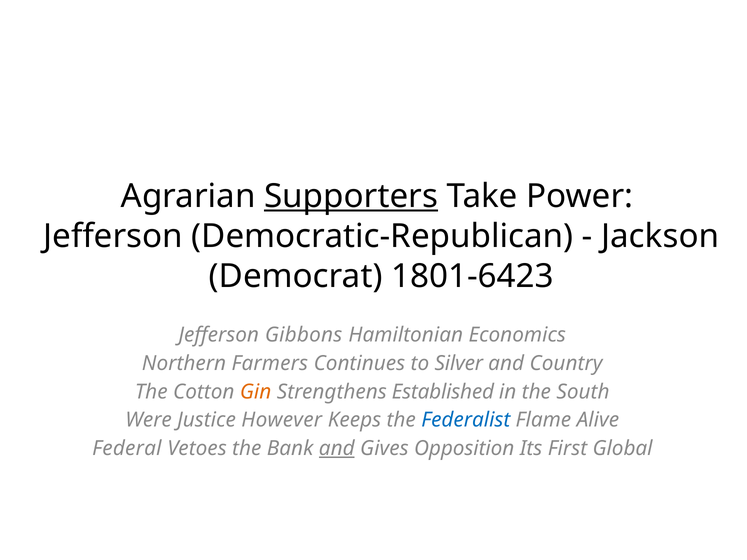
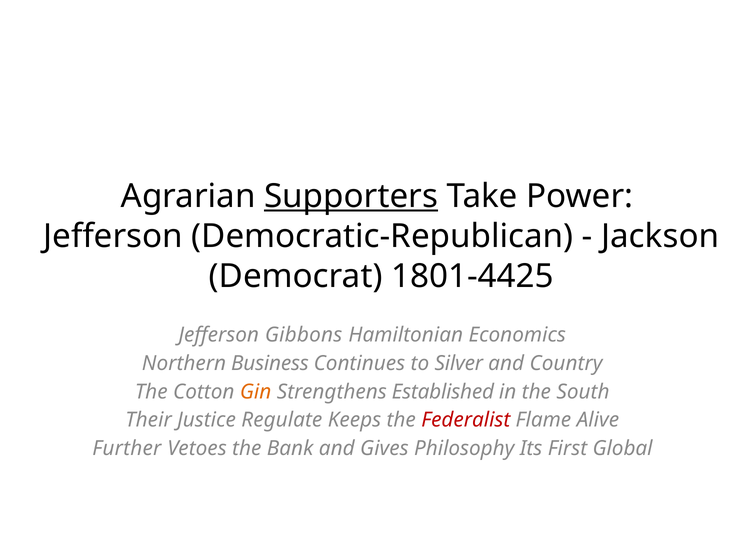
1801-6423: 1801-6423 -> 1801-4425
Farmers: Farmers -> Business
Were: Were -> Their
However: However -> Regulate
Federalist colour: blue -> red
Federal: Federal -> Further
and at (337, 449) underline: present -> none
Opposition: Opposition -> Philosophy
